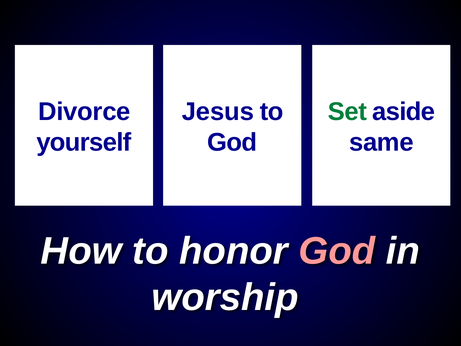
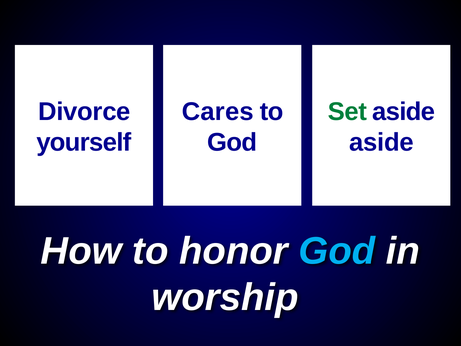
Jesus: Jesus -> Cares
same at (381, 142): same -> aside
God at (337, 251) colour: pink -> light blue
